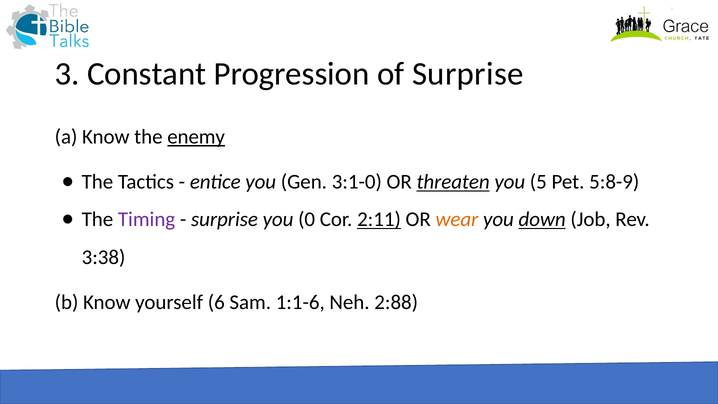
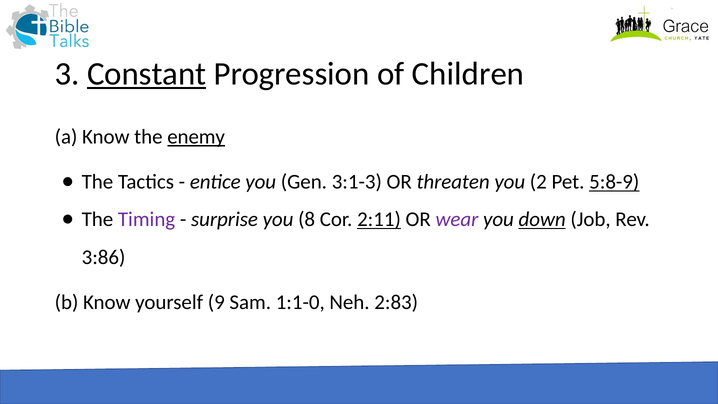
Constant underline: none -> present
of Surprise: Surprise -> Children
3:1-0: 3:1-0 -> 3:1-3
threaten underline: present -> none
5: 5 -> 2
5:8-9 underline: none -> present
0: 0 -> 8
wear colour: orange -> purple
3:38: 3:38 -> 3:86
6: 6 -> 9
1:1-6: 1:1-6 -> 1:1-0
2:88: 2:88 -> 2:83
